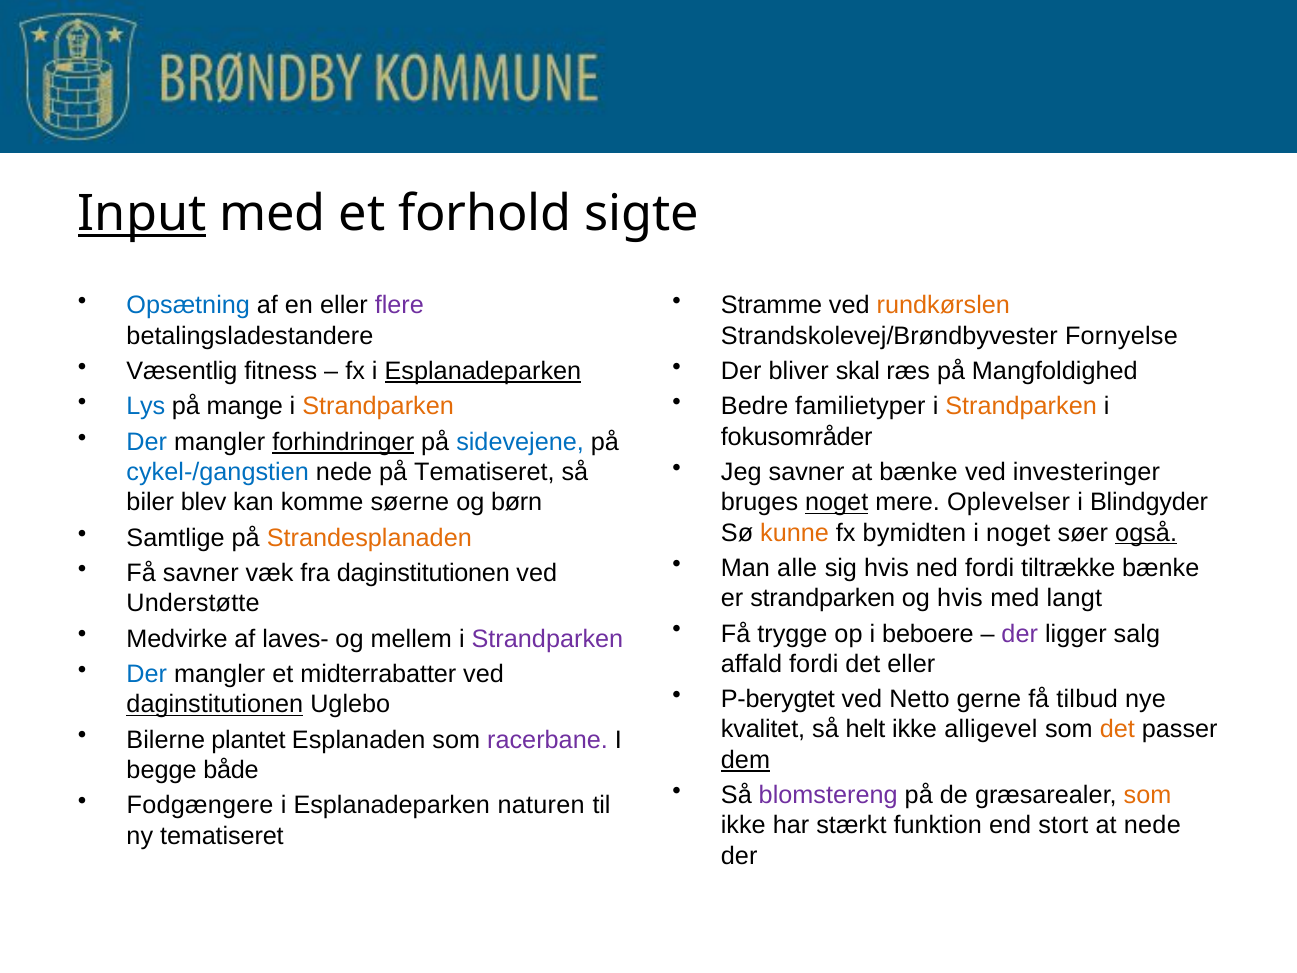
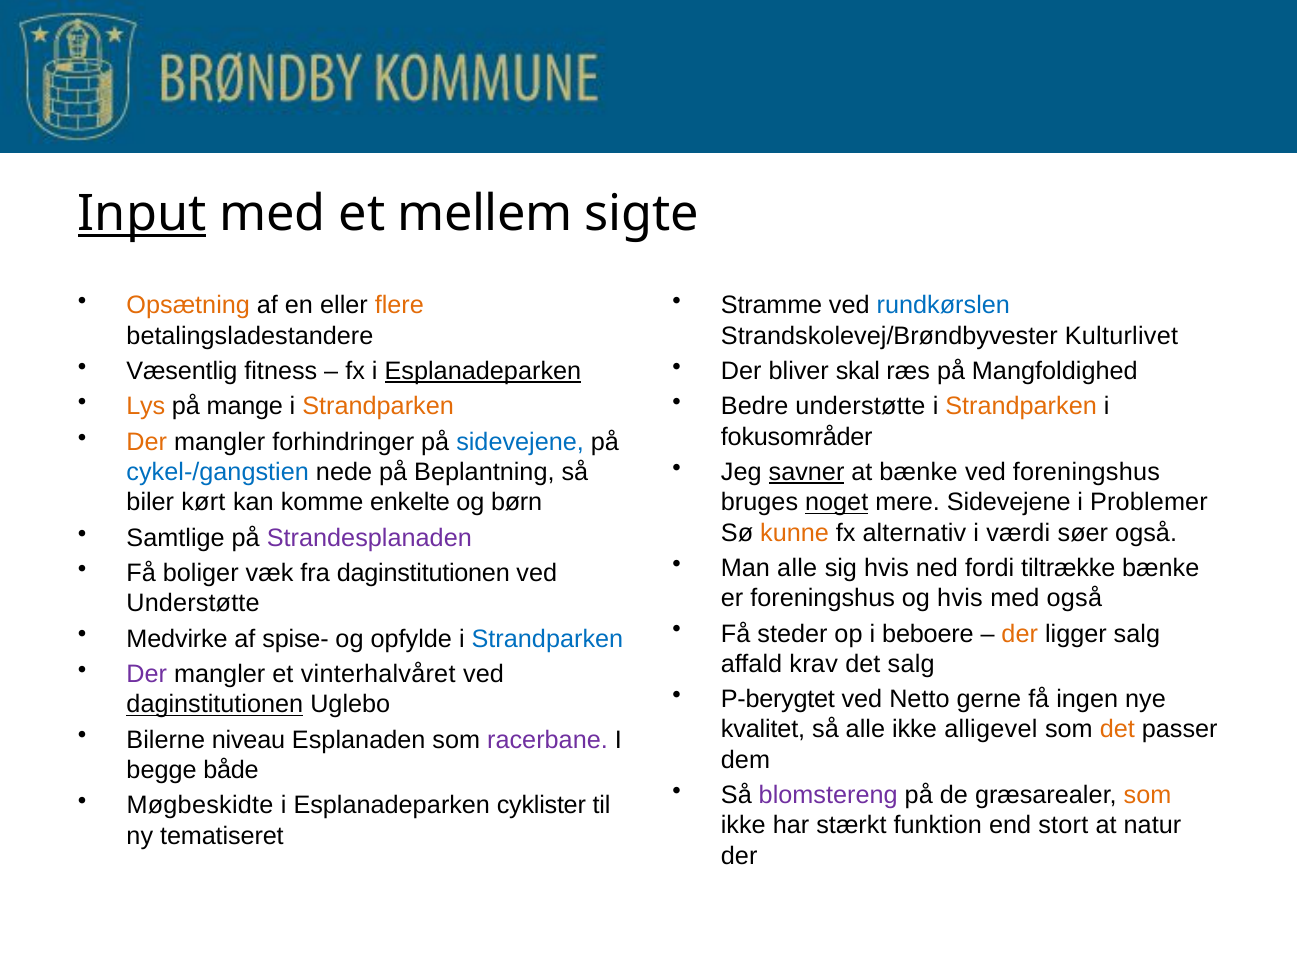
forhold: forhold -> mellem
Opsætning colour: blue -> orange
flere colour: purple -> orange
rundkørslen colour: orange -> blue
Fornyelse: Fornyelse -> Kulturlivet
Lys colour: blue -> orange
Bedre familietyper: familietyper -> understøtte
Der at (147, 442) colour: blue -> orange
forhindringer underline: present -> none
savner at (807, 472) underline: none -> present
ved investeringer: investeringer -> foreningshus
på Tematiseret: Tematiseret -> Beplantning
blev: blev -> kørt
søerne: søerne -> enkelte
mere Oplevelser: Oplevelser -> Sidevejene
Blindgyder: Blindgyder -> Problemer
bymidten: bymidten -> alternativ
i noget: noget -> værdi
også at (1146, 533) underline: present -> none
Strandesplanaden colour: orange -> purple
Få savner: savner -> boliger
er strandparken: strandparken -> foreningshus
med langt: langt -> også
trygge: trygge -> steder
der at (1020, 634) colour: purple -> orange
laves-: laves- -> spise-
mellem: mellem -> opfylde
Strandparken at (547, 639) colour: purple -> blue
affald fordi: fordi -> krav
det eller: eller -> salg
Der at (147, 674) colour: blue -> purple
midterrabatter: midterrabatter -> vinterhalvåret
tilbud: tilbud -> ingen
så helt: helt -> alle
plantet: plantet -> niveau
dem underline: present -> none
Fodgængere: Fodgængere -> Møgbeskidte
naturen: naturen -> cyklister
at nede: nede -> natur
